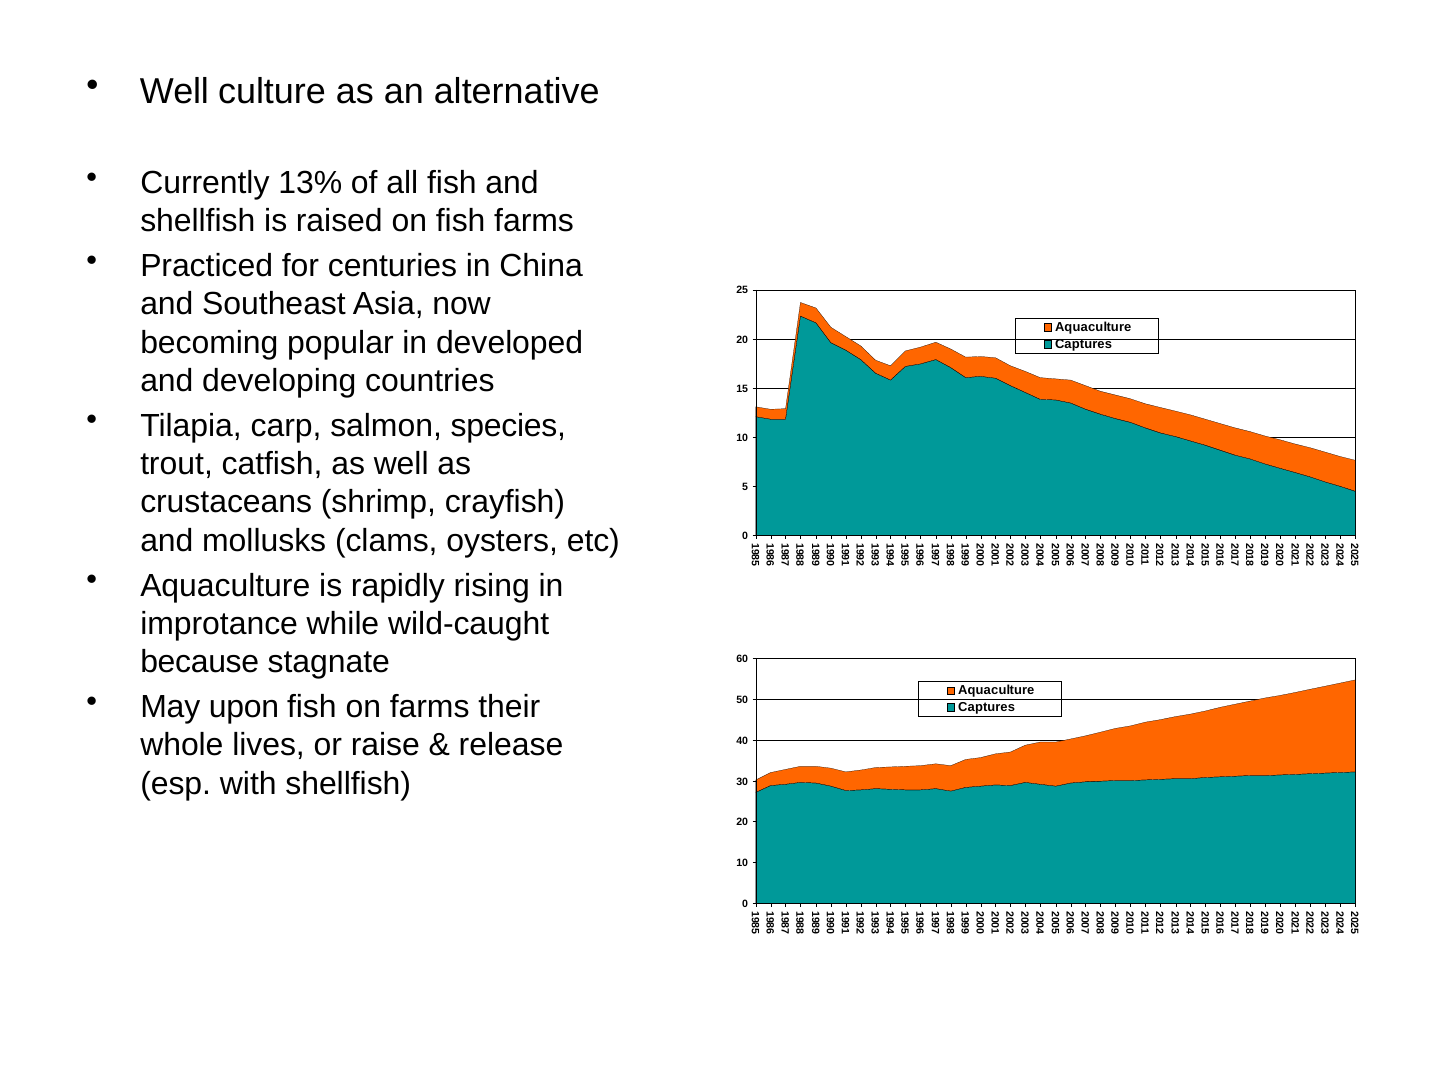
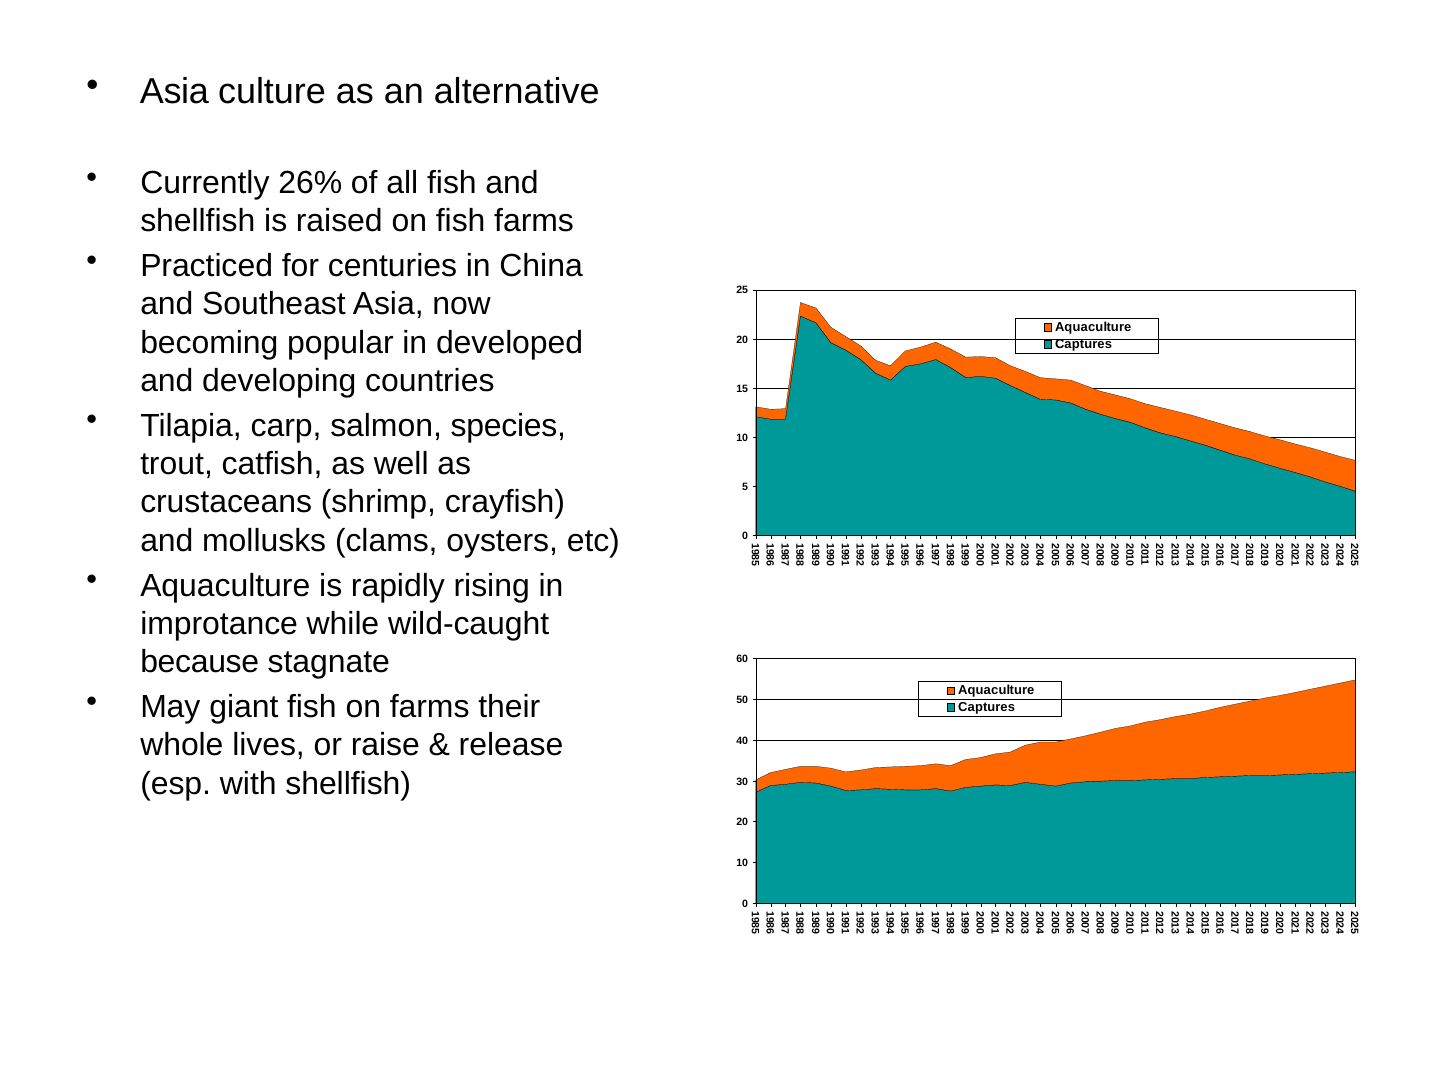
Well at (174, 91): Well -> Asia
13%: 13% -> 26%
upon: upon -> giant
